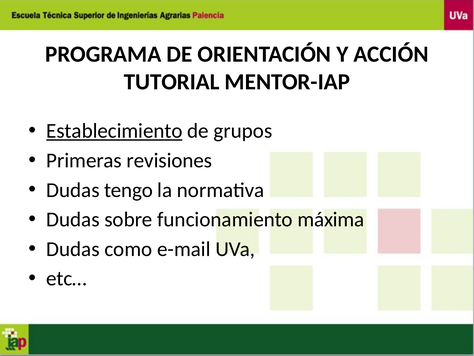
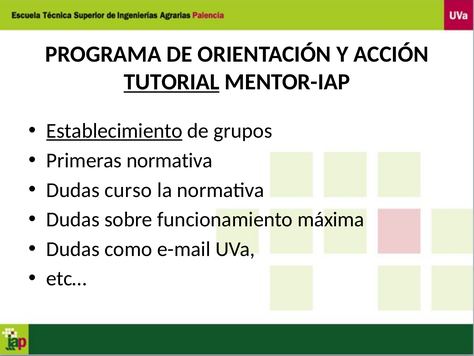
TUTORIAL underline: none -> present
Primeras revisiones: revisiones -> normativa
tengo: tengo -> curso
